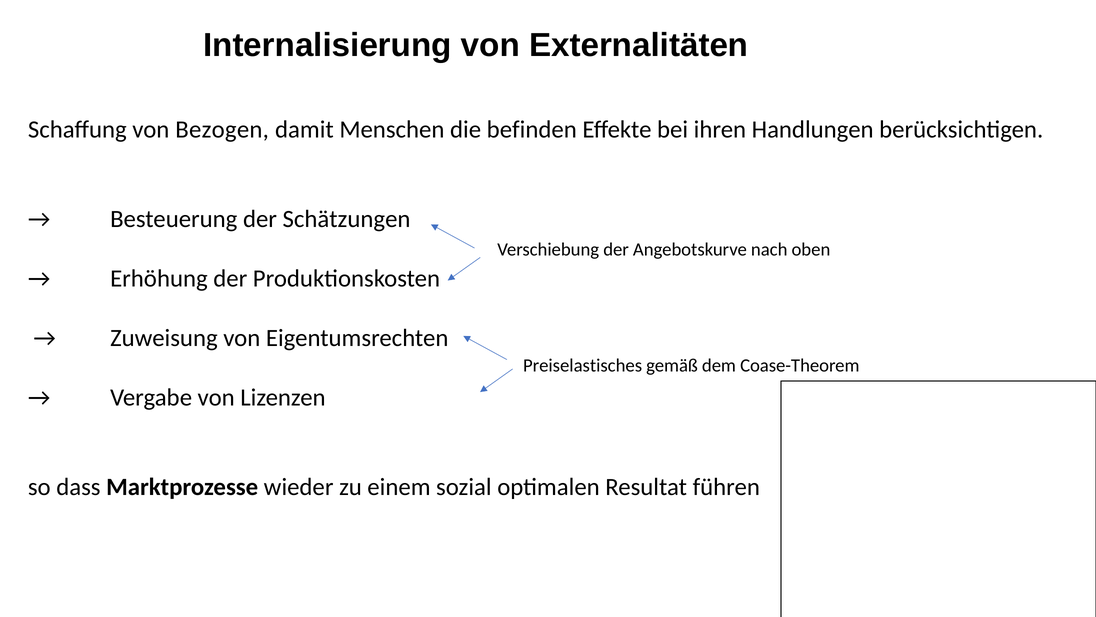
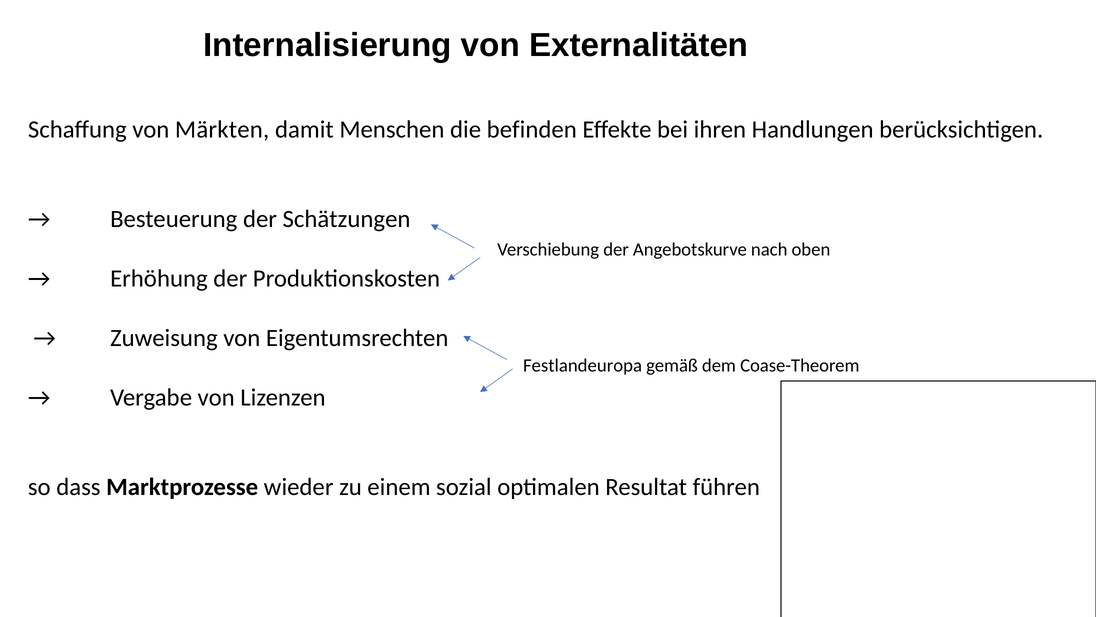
Bezogen: Bezogen -> Märkten
Preiselastisches: Preiselastisches -> Festlandeuropa
